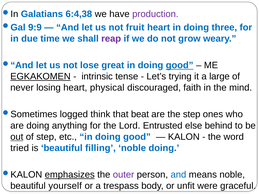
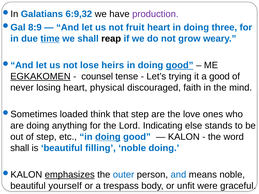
6:4,38: 6:4,38 -> 6:9,32
9:9: 9:9 -> 8:9
time underline: none -> present
reap colour: purple -> black
great: great -> heirs
intrinsic: intrinsic -> counsel
a large: large -> good
logged: logged -> loaded
that beat: beat -> step
the step: step -> love
Entrusted: Entrusted -> Indicating
behind: behind -> stands
out underline: present -> none
doing at (108, 137) underline: none -> present
tried at (20, 148): tried -> shall
outer colour: purple -> blue
